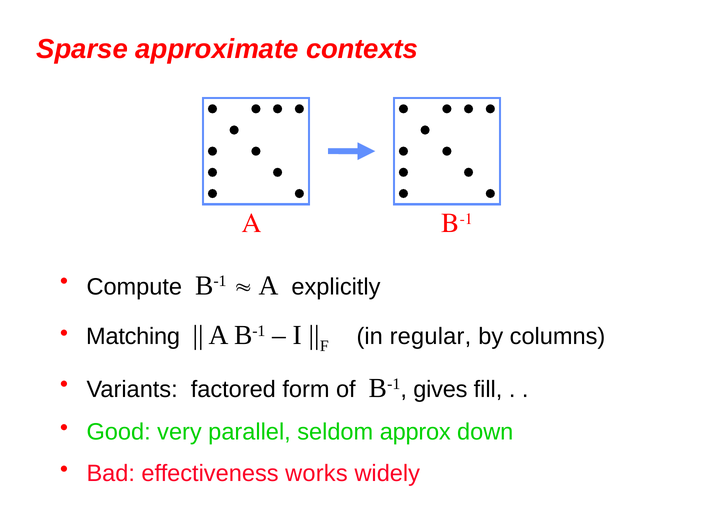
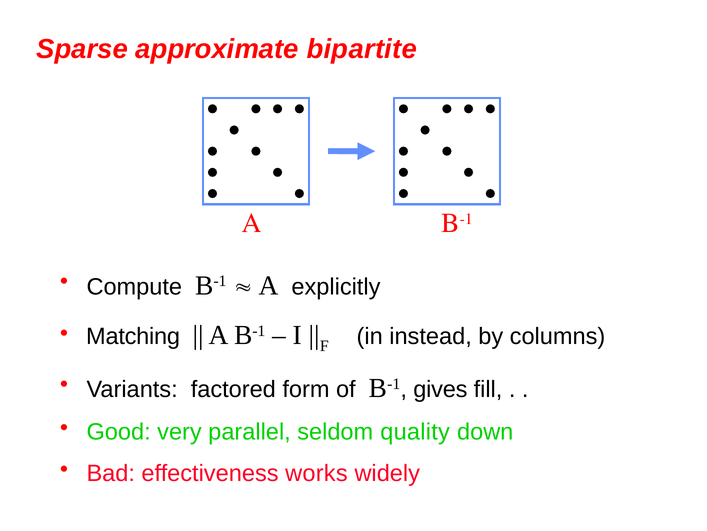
contexts: contexts -> bipartite
regular: regular -> instead
approx: approx -> quality
